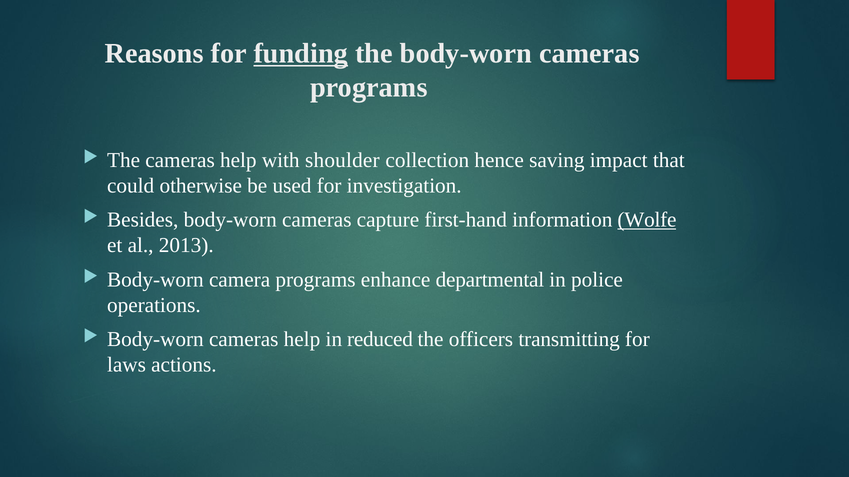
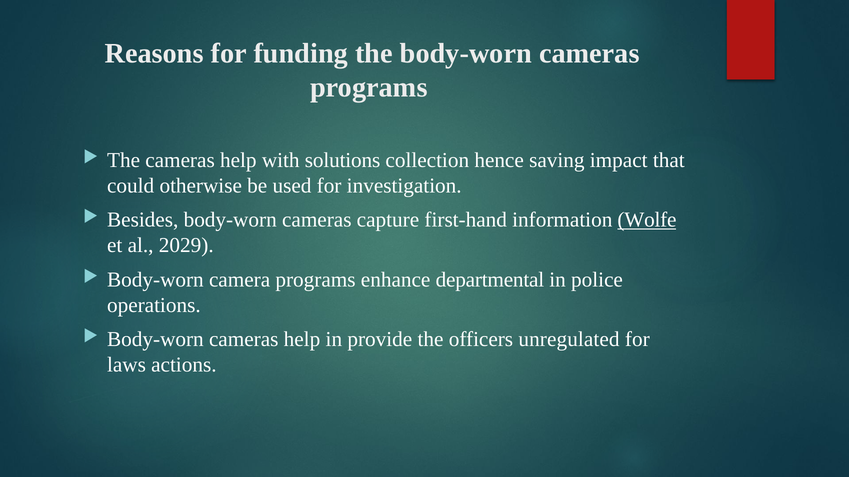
funding underline: present -> none
shoulder: shoulder -> solutions
2013: 2013 -> 2029
reduced: reduced -> provide
transmitting: transmitting -> unregulated
